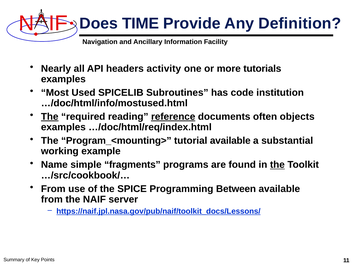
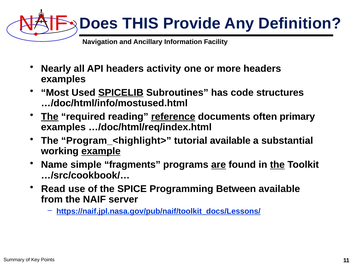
TIME: TIME -> THIS
more tutorials: tutorials -> headers
SPICELIB underline: none -> present
institution: institution -> structures
objects: objects -> primary
Program_<mounting>: Program_<mounting> -> Program_<highlight>
example underline: none -> present
are underline: none -> present
From at (53, 189): From -> Read
